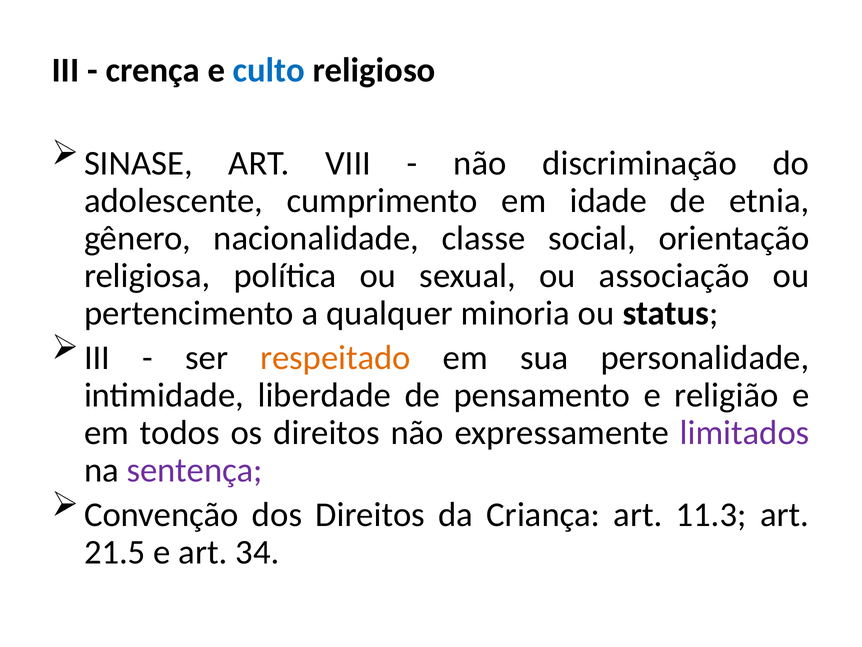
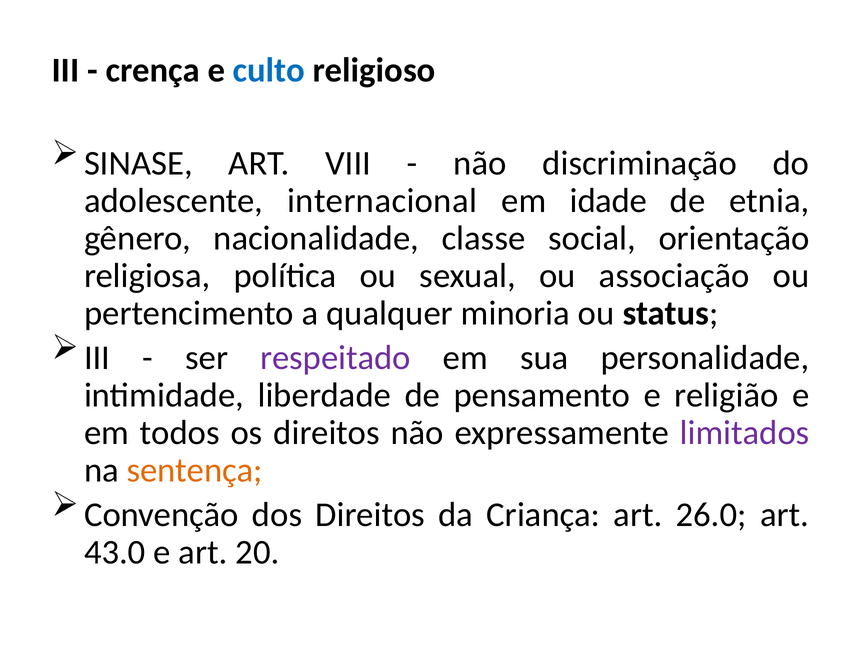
cumprimento: cumprimento -> internacional
respeitado colour: orange -> purple
sentença colour: purple -> orange
11.3: 11.3 -> 26.0
21.5: 21.5 -> 43.0
34: 34 -> 20
